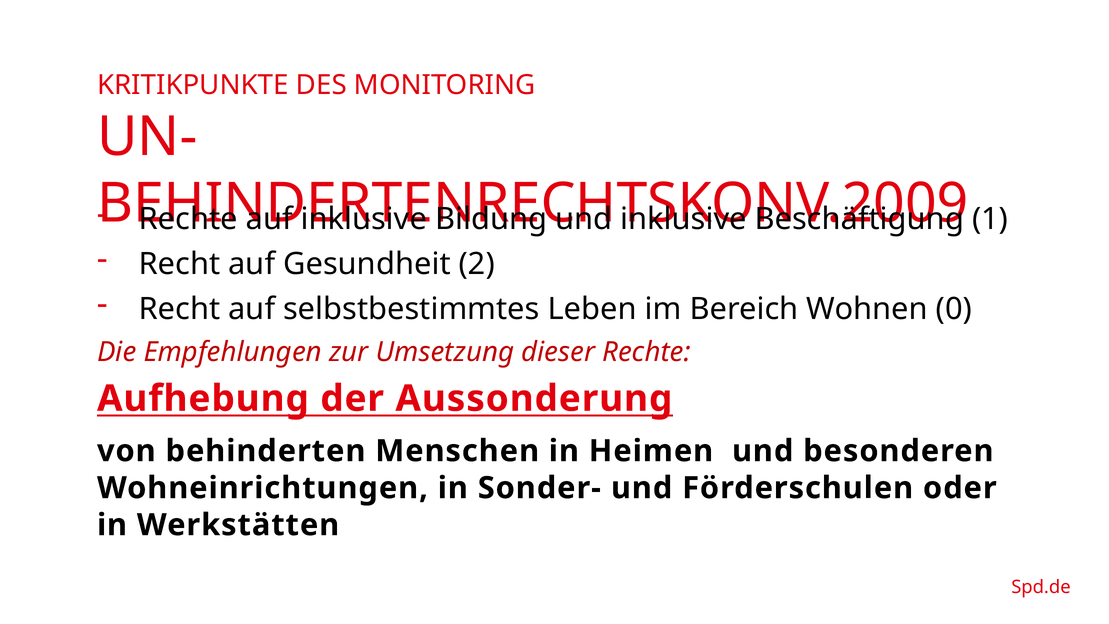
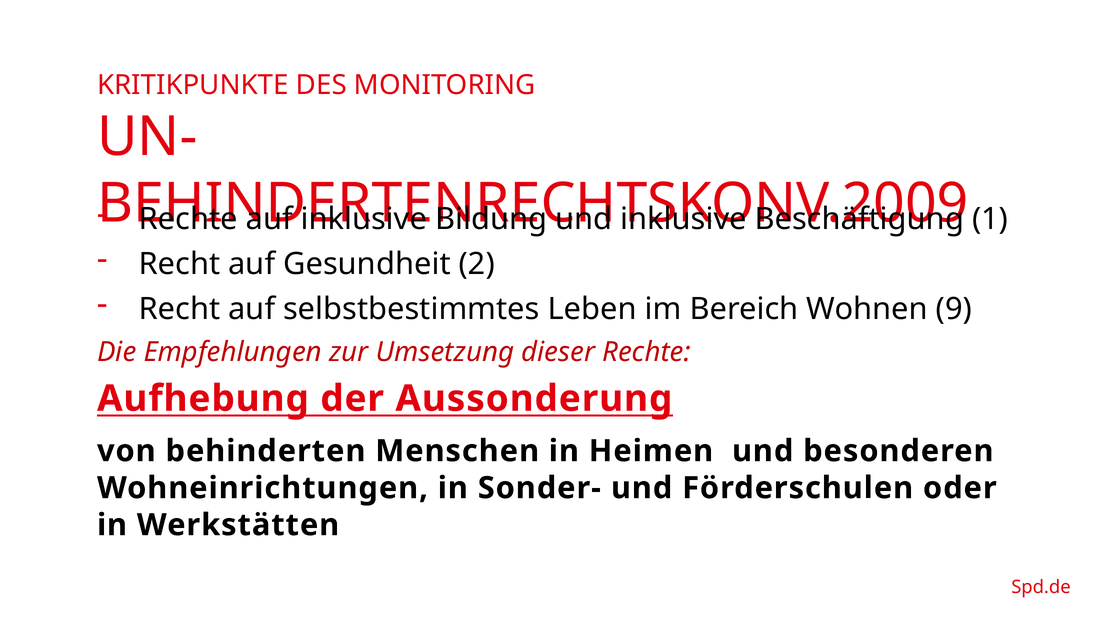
0: 0 -> 9
